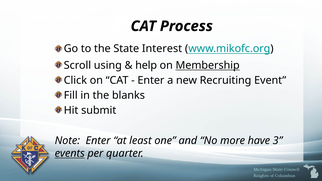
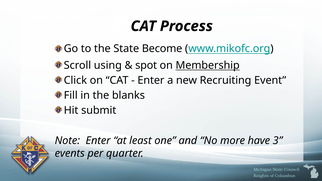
Interest: Interest -> Become
help: help -> spot
events underline: present -> none
